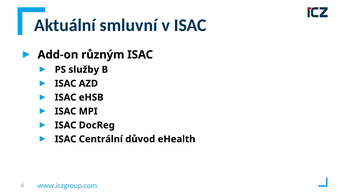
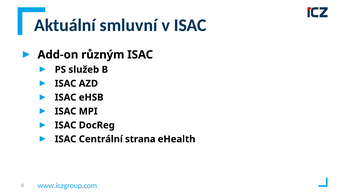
služby: služby -> služeb
důvod: důvod -> strana
